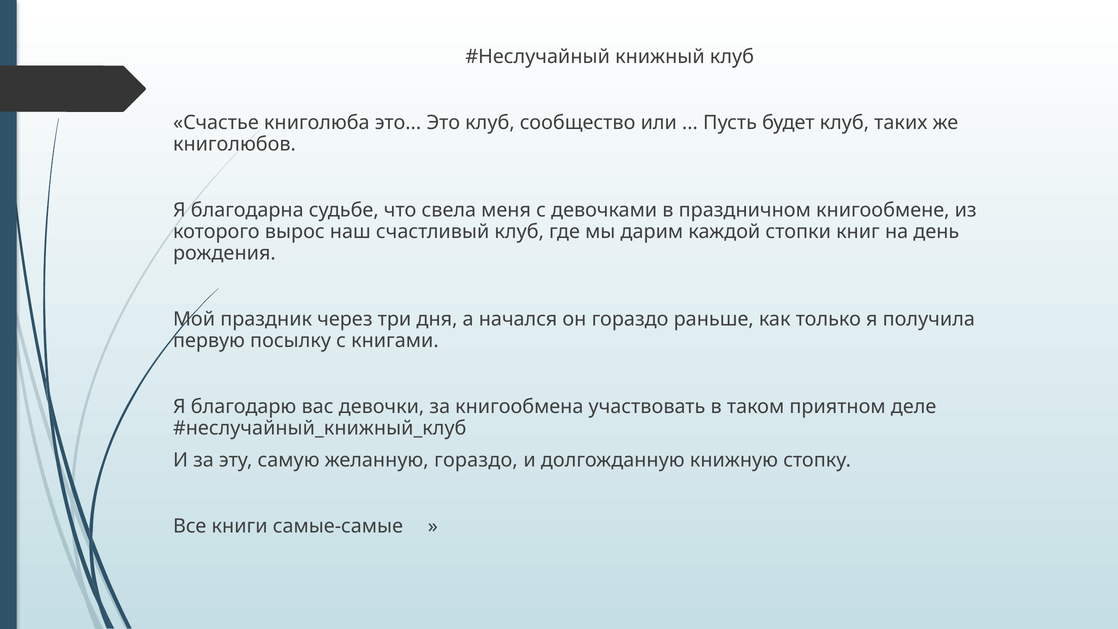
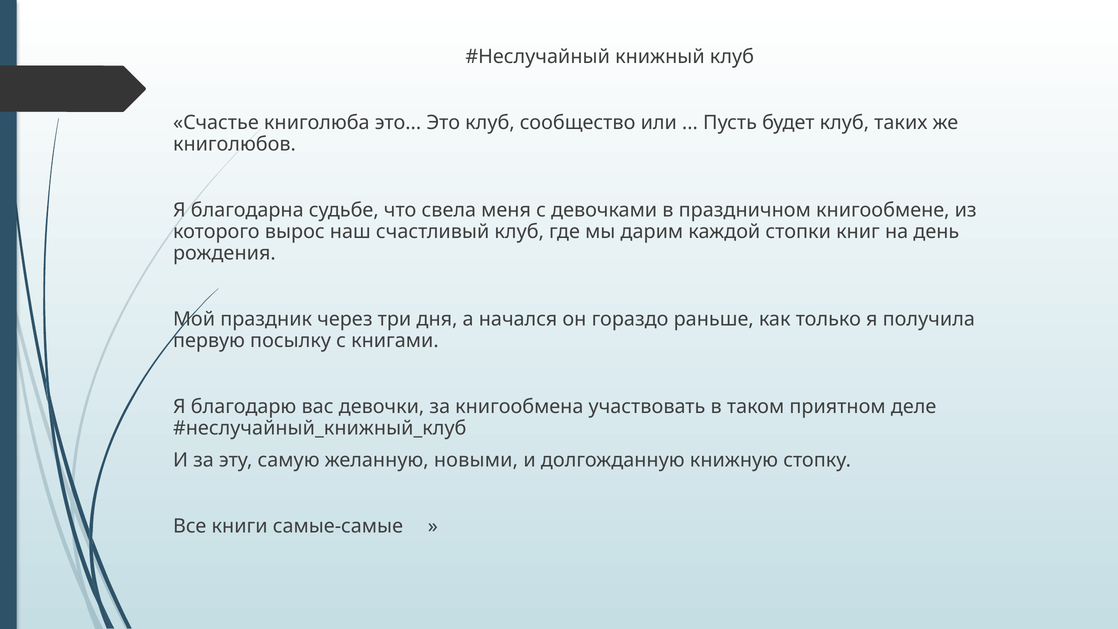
желанную гораздо: гораздо -> новыми
